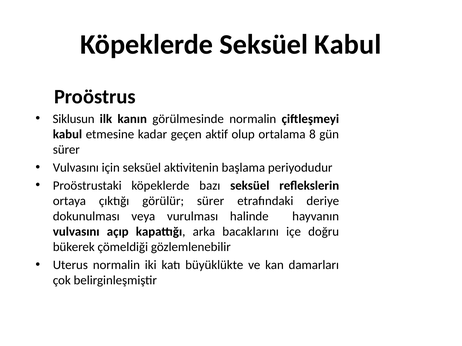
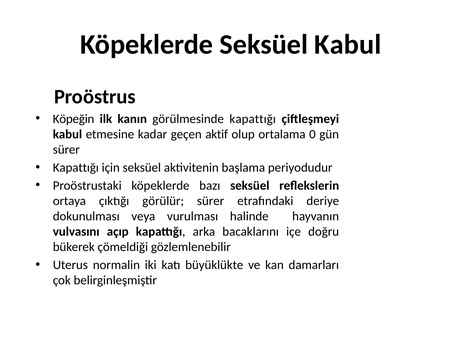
Siklusun: Siklusun -> Köpeğin
görülmesinde normalin: normalin -> kapattığı
8: 8 -> 0
Vulvasını at (76, 168): Vulvasını -> Kapattığı
